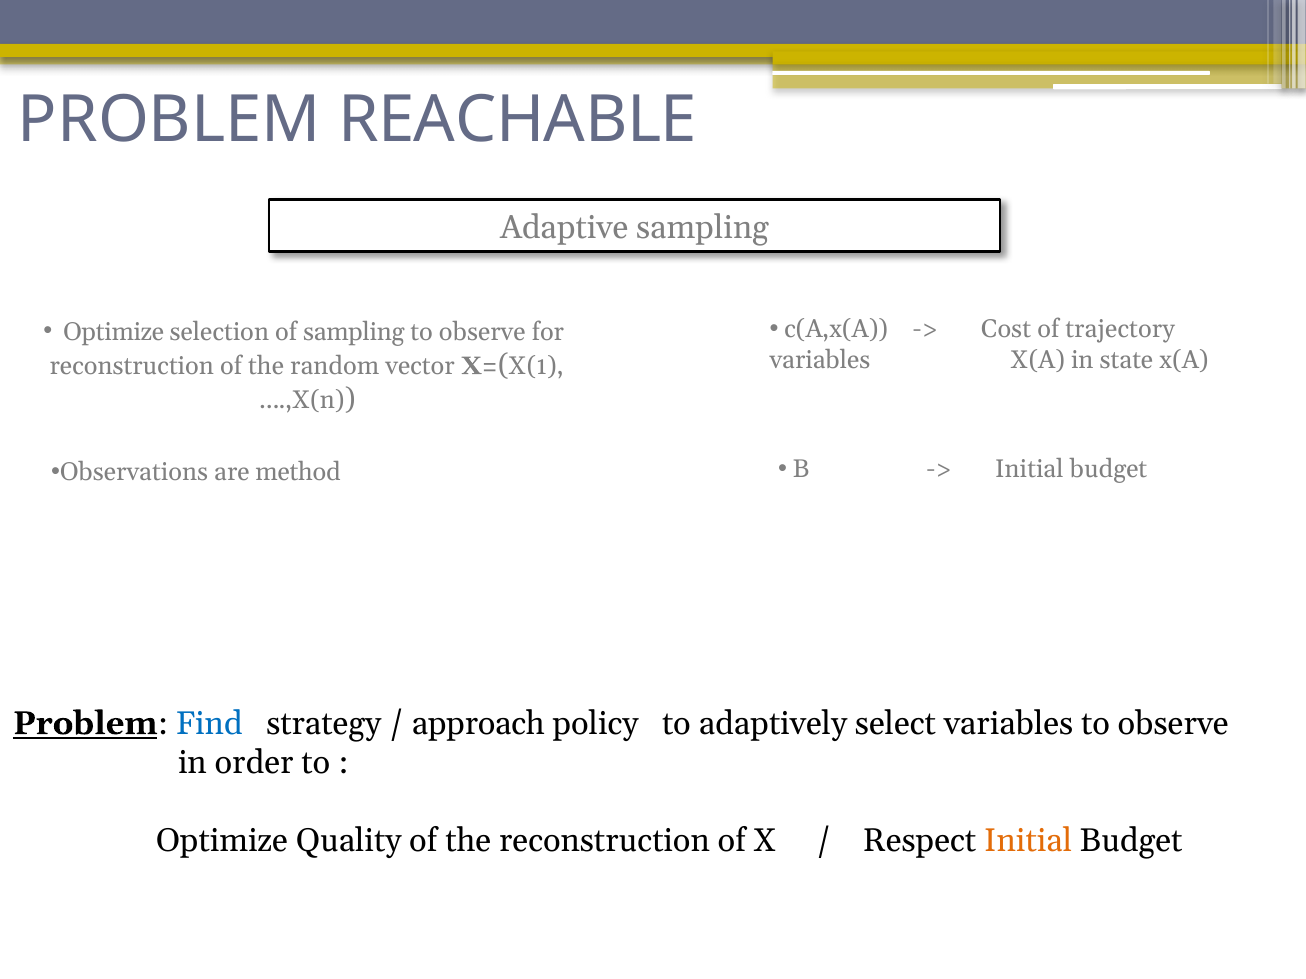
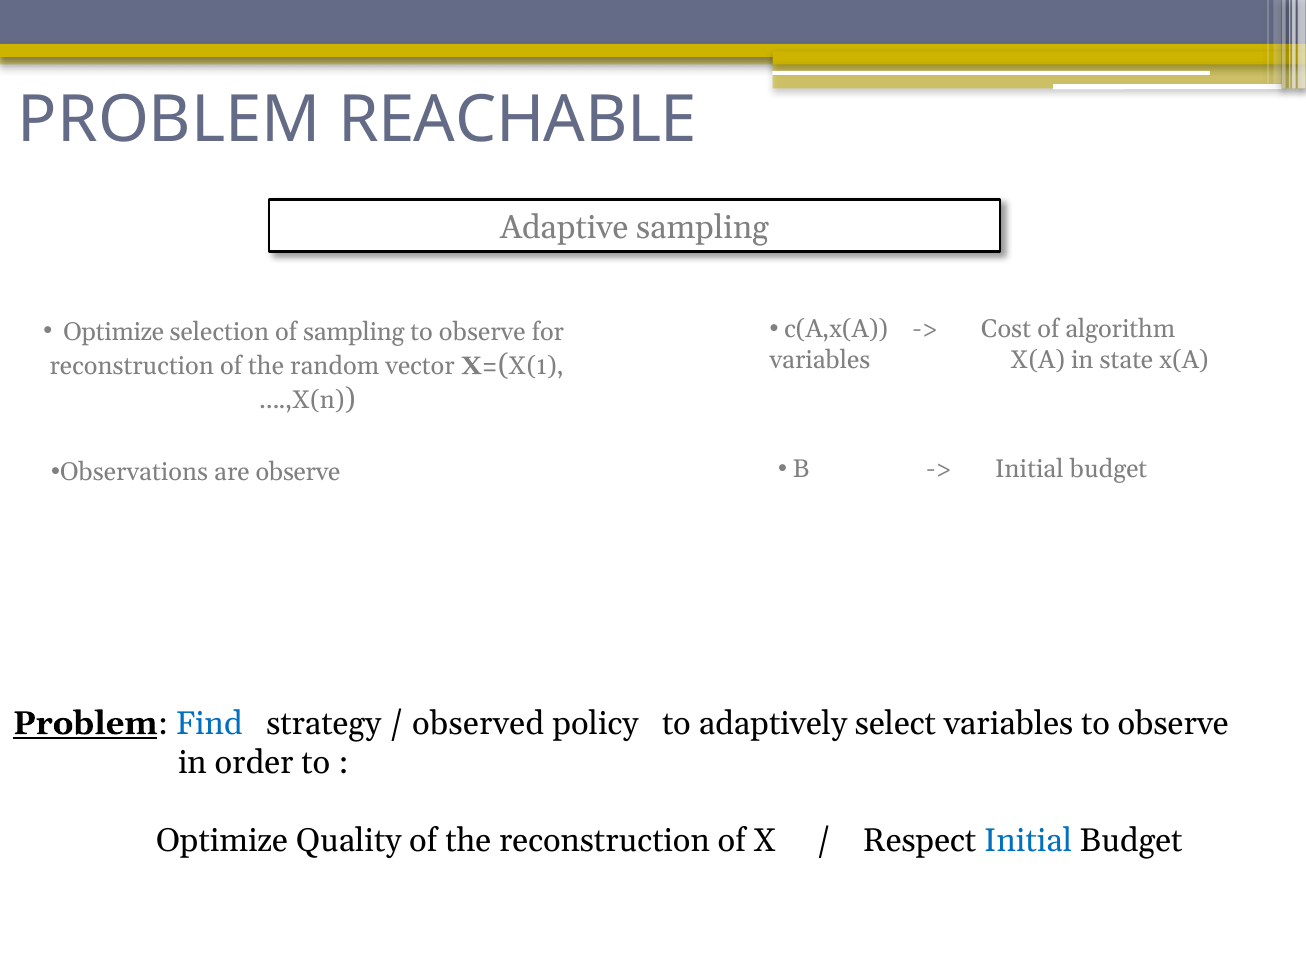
trajectory: trajectory -> algorithm
are method: method -> observe
approach: approach -> observed
Initial at (1028, 841) colour: orange -> blue
